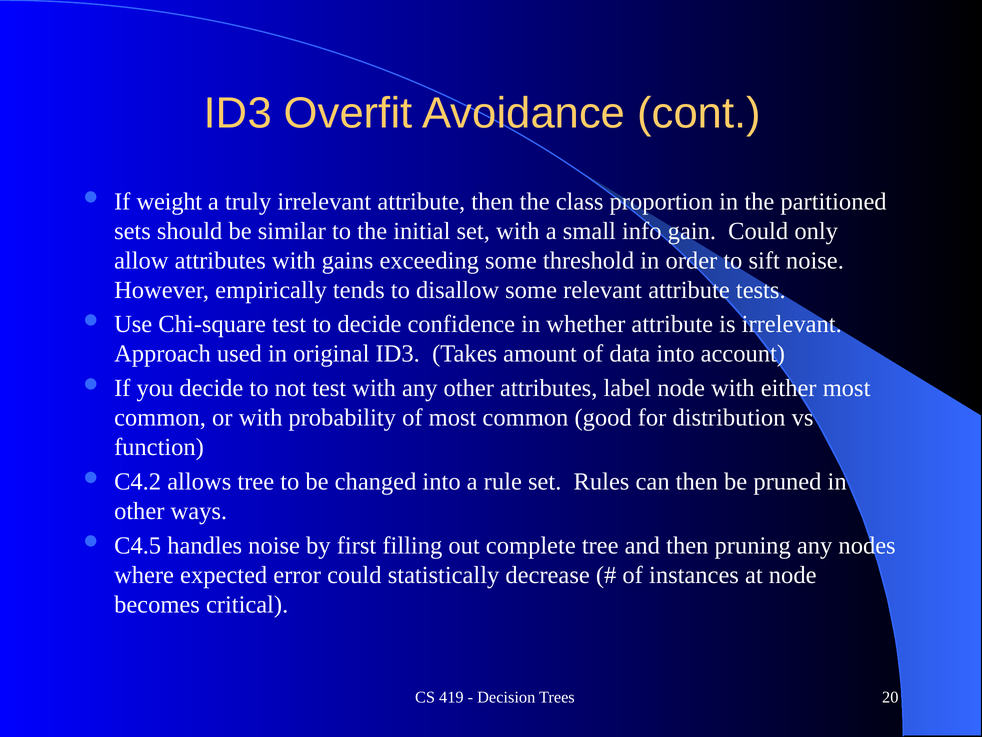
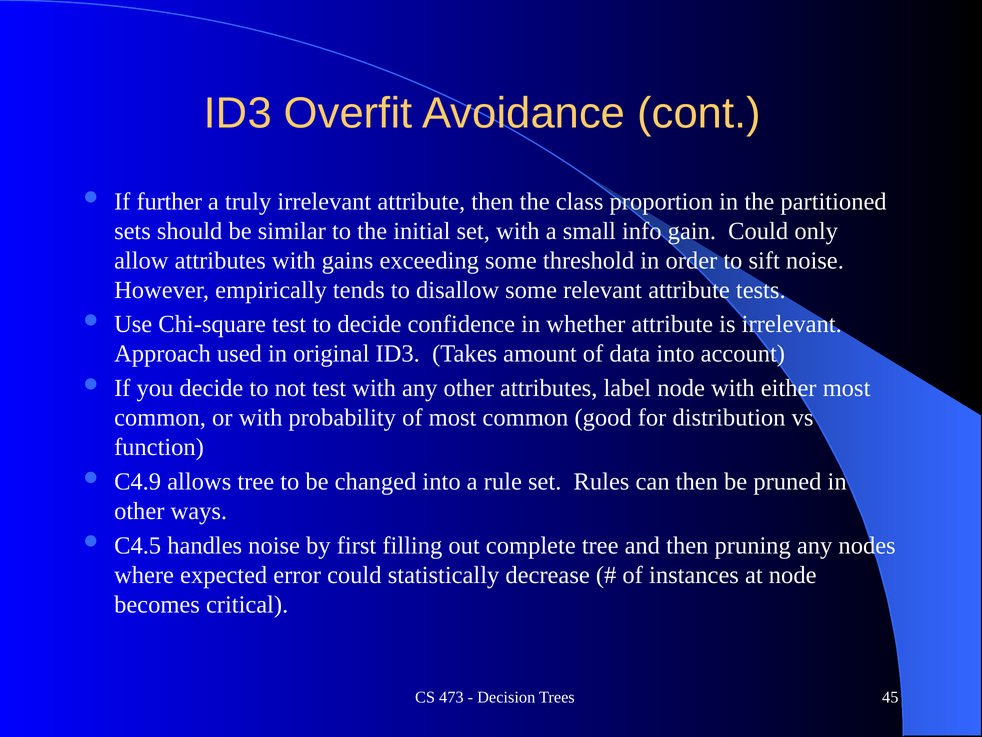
weight: weight -> further
C4.2: C4.2 -> C4.9
419: 419 -> 473
20: 20 -> 45
